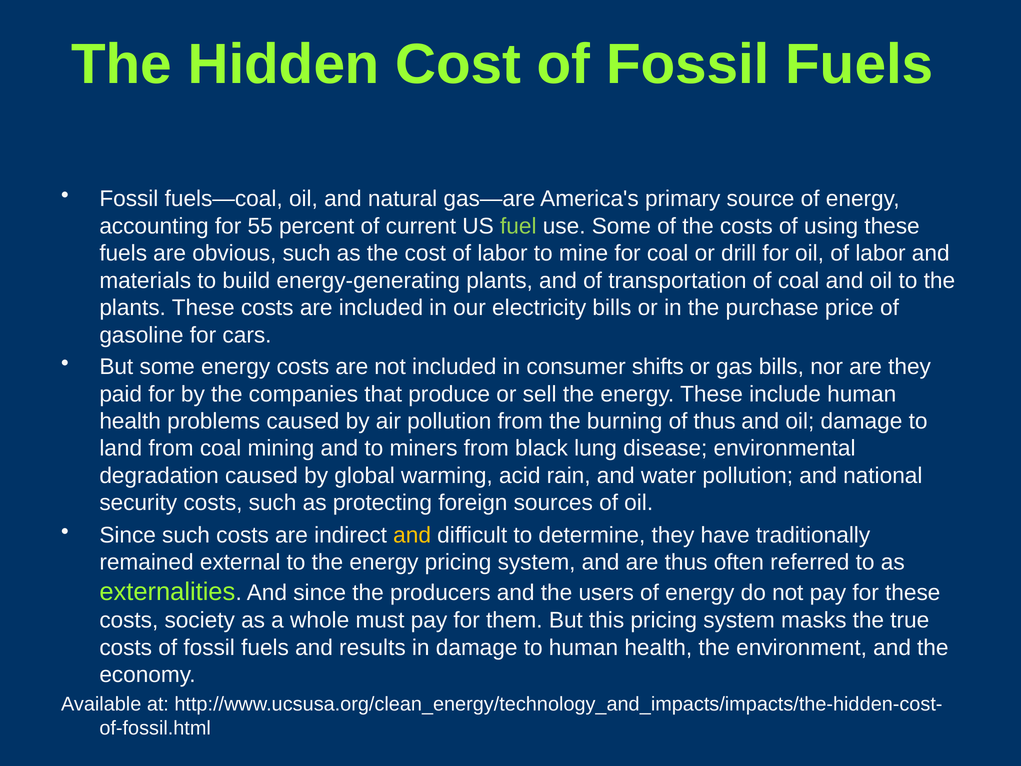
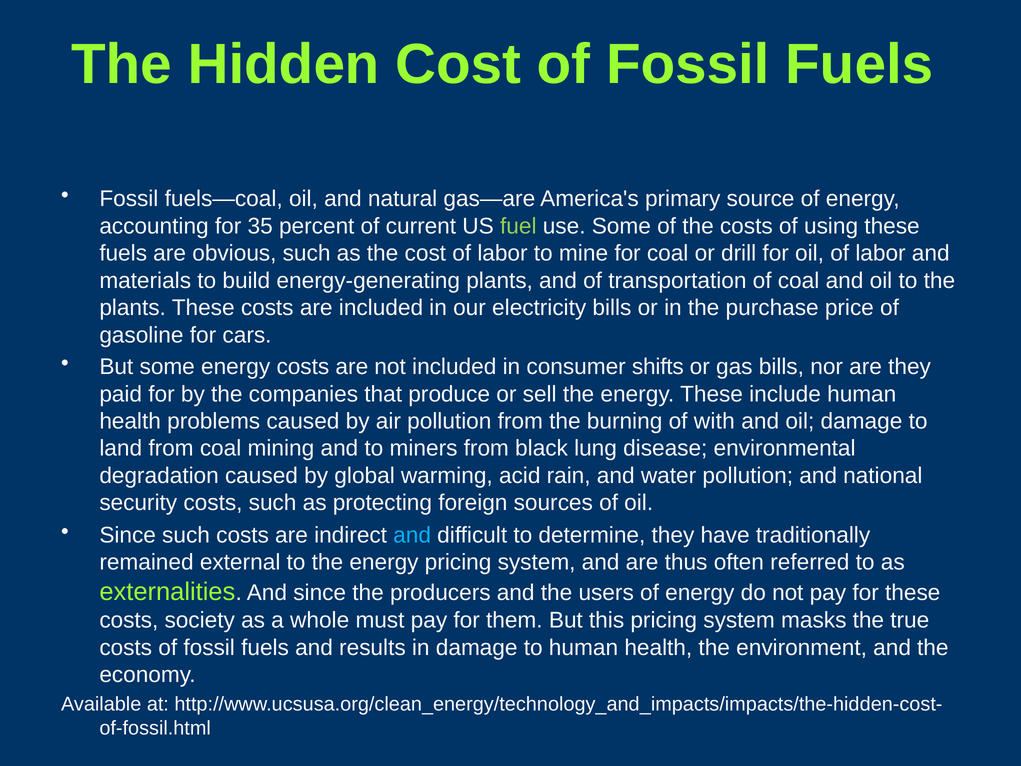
55: 55 -> 35
of thus: thus -> with
and at (412, 535) colour: yellow -> light blue
